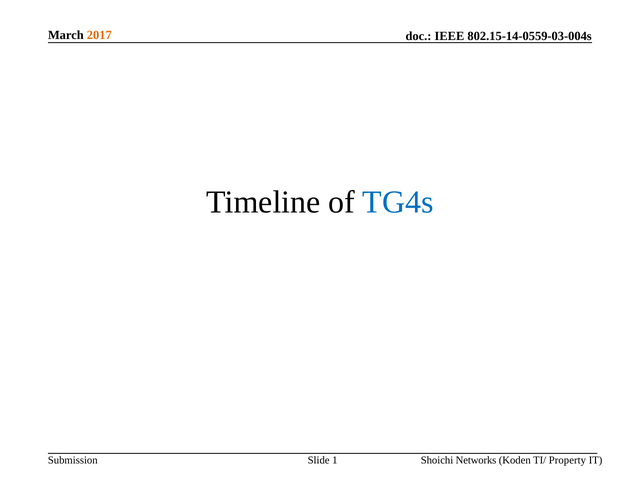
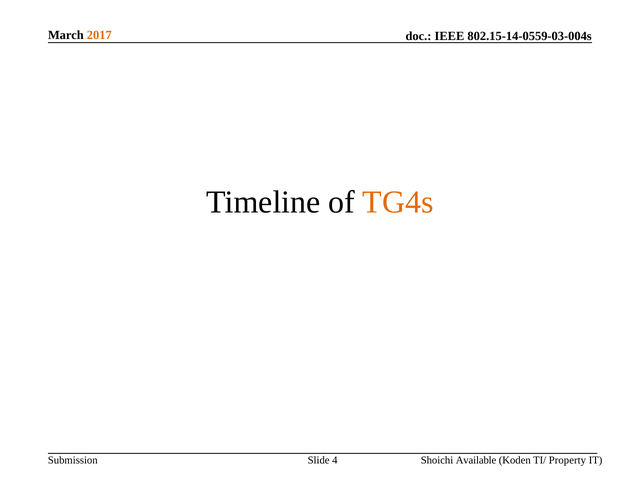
TG4s colour: blue -> orange
Networks: Networks -> Available
1: 1 -> 4
